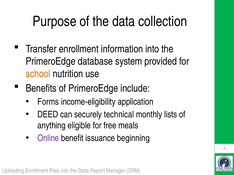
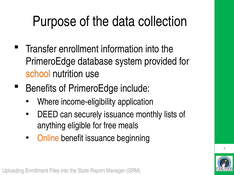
Forms: Forms -> Where
securely technical: technical -> issuance
Online colour: purple -> orange
